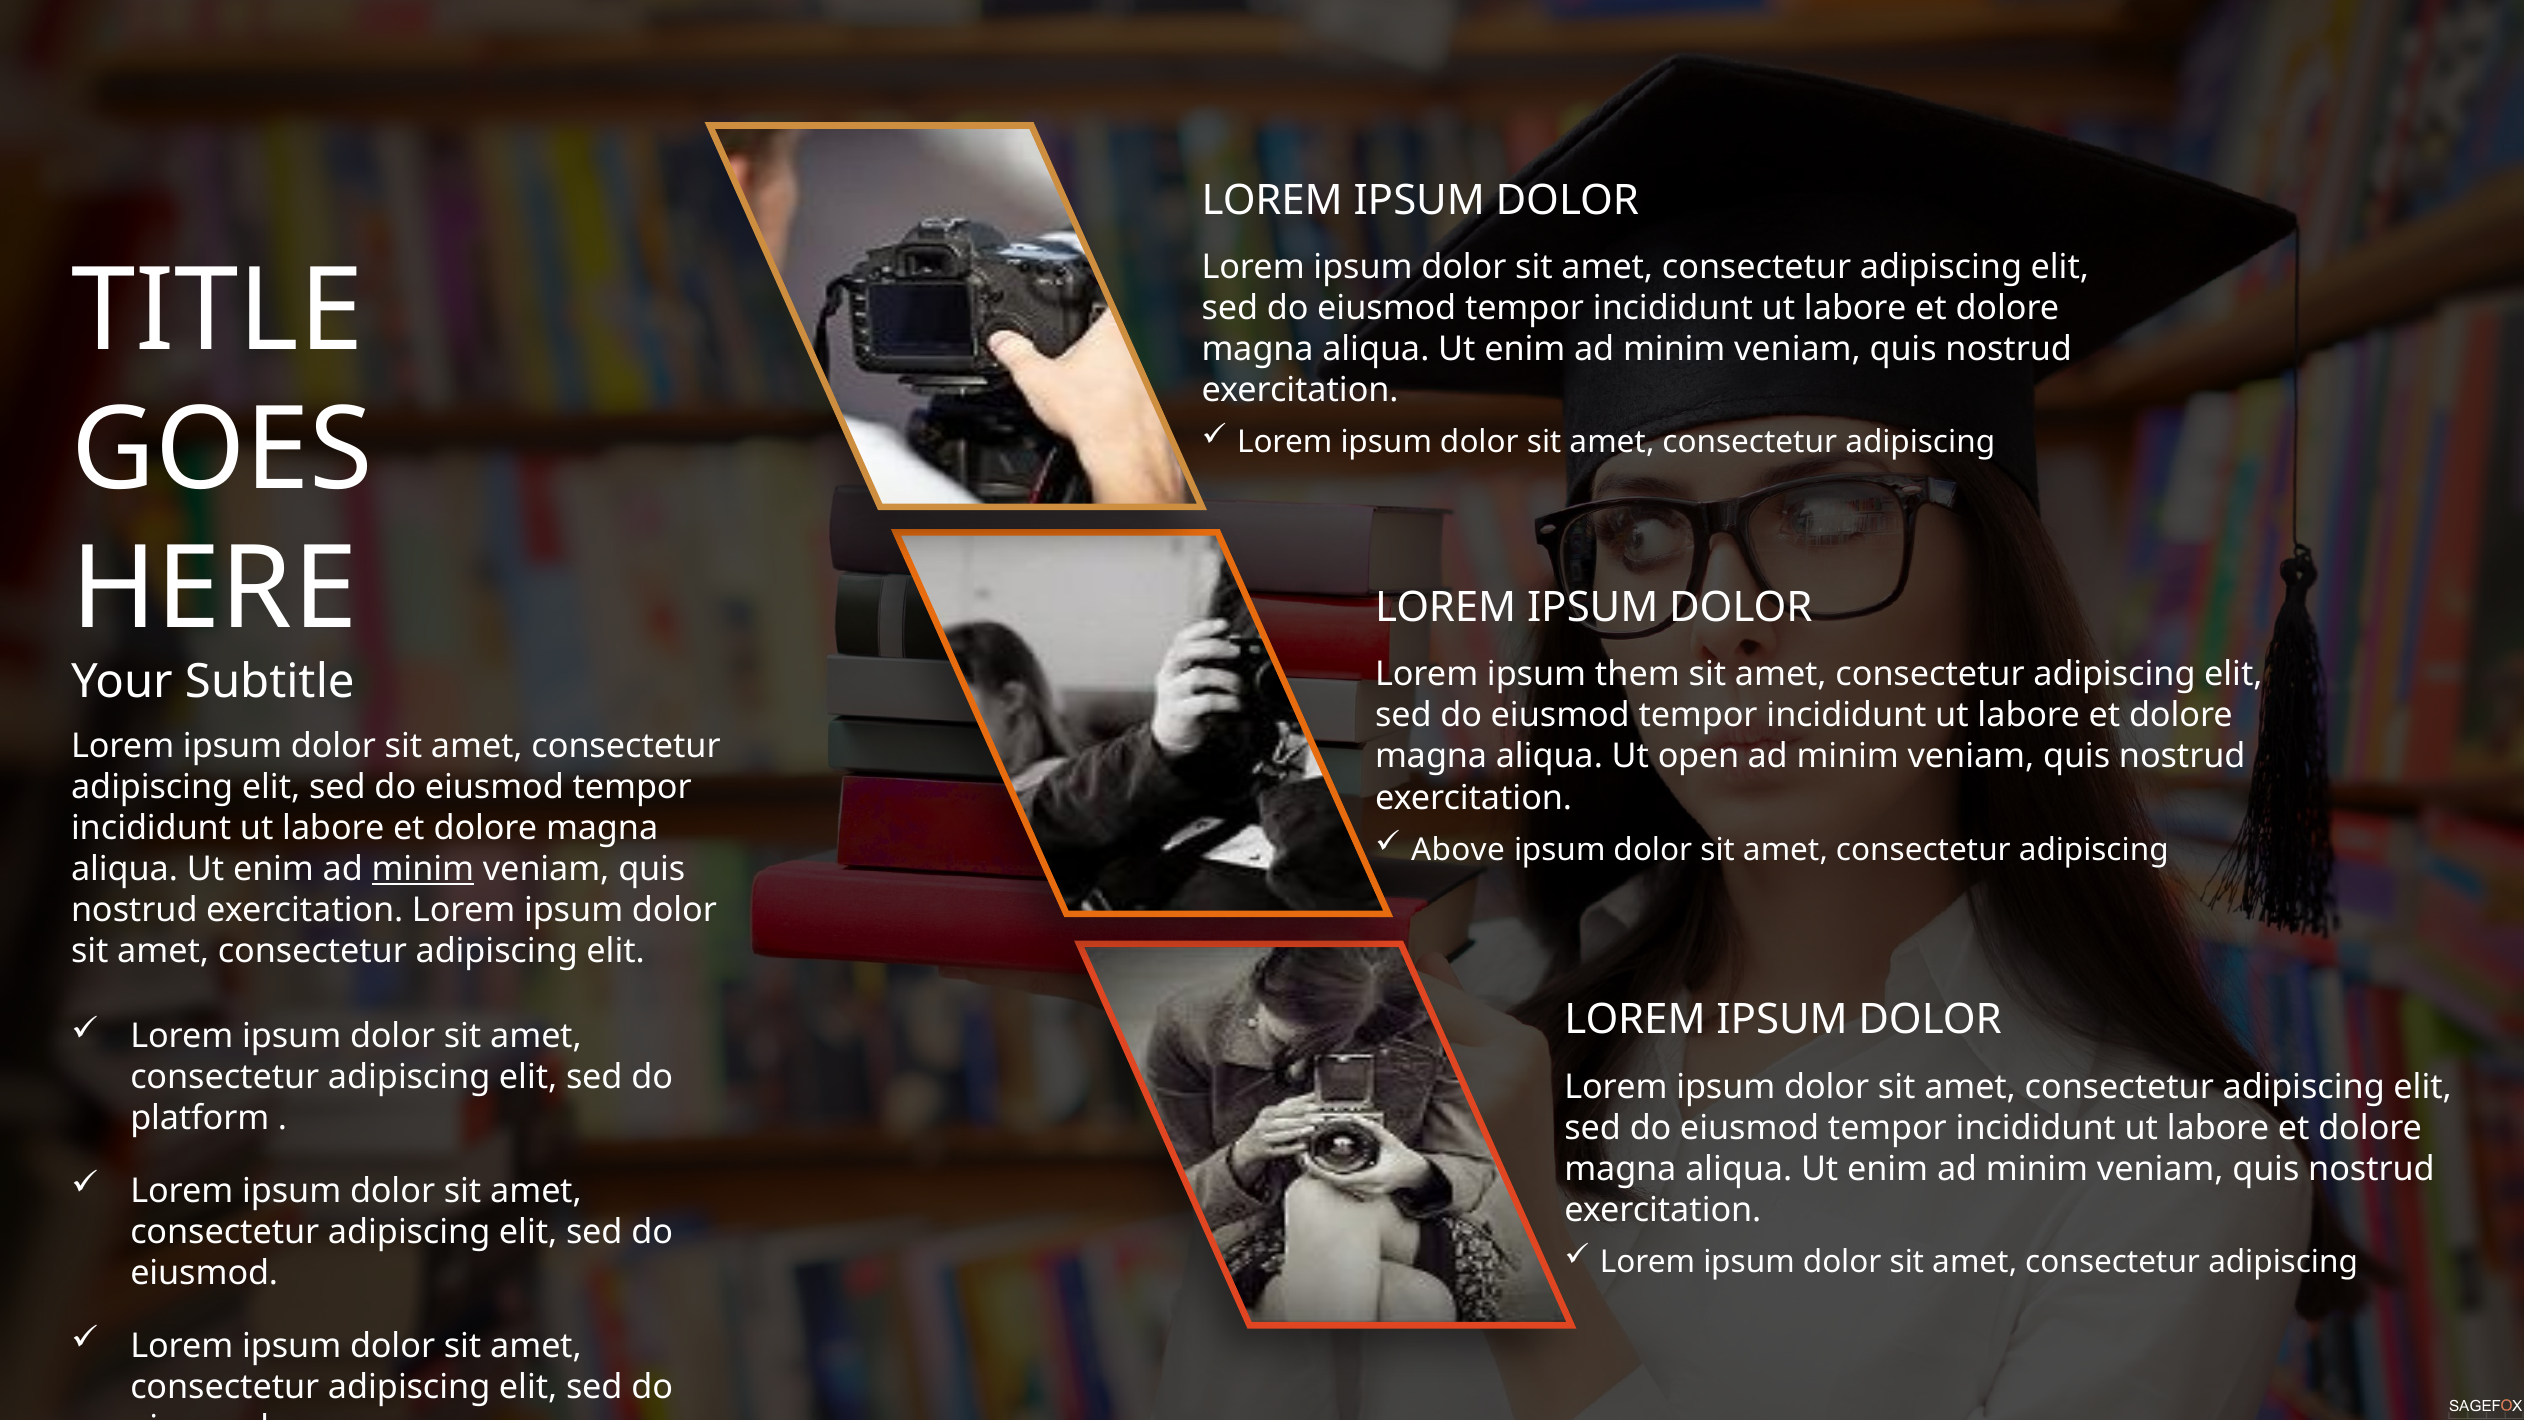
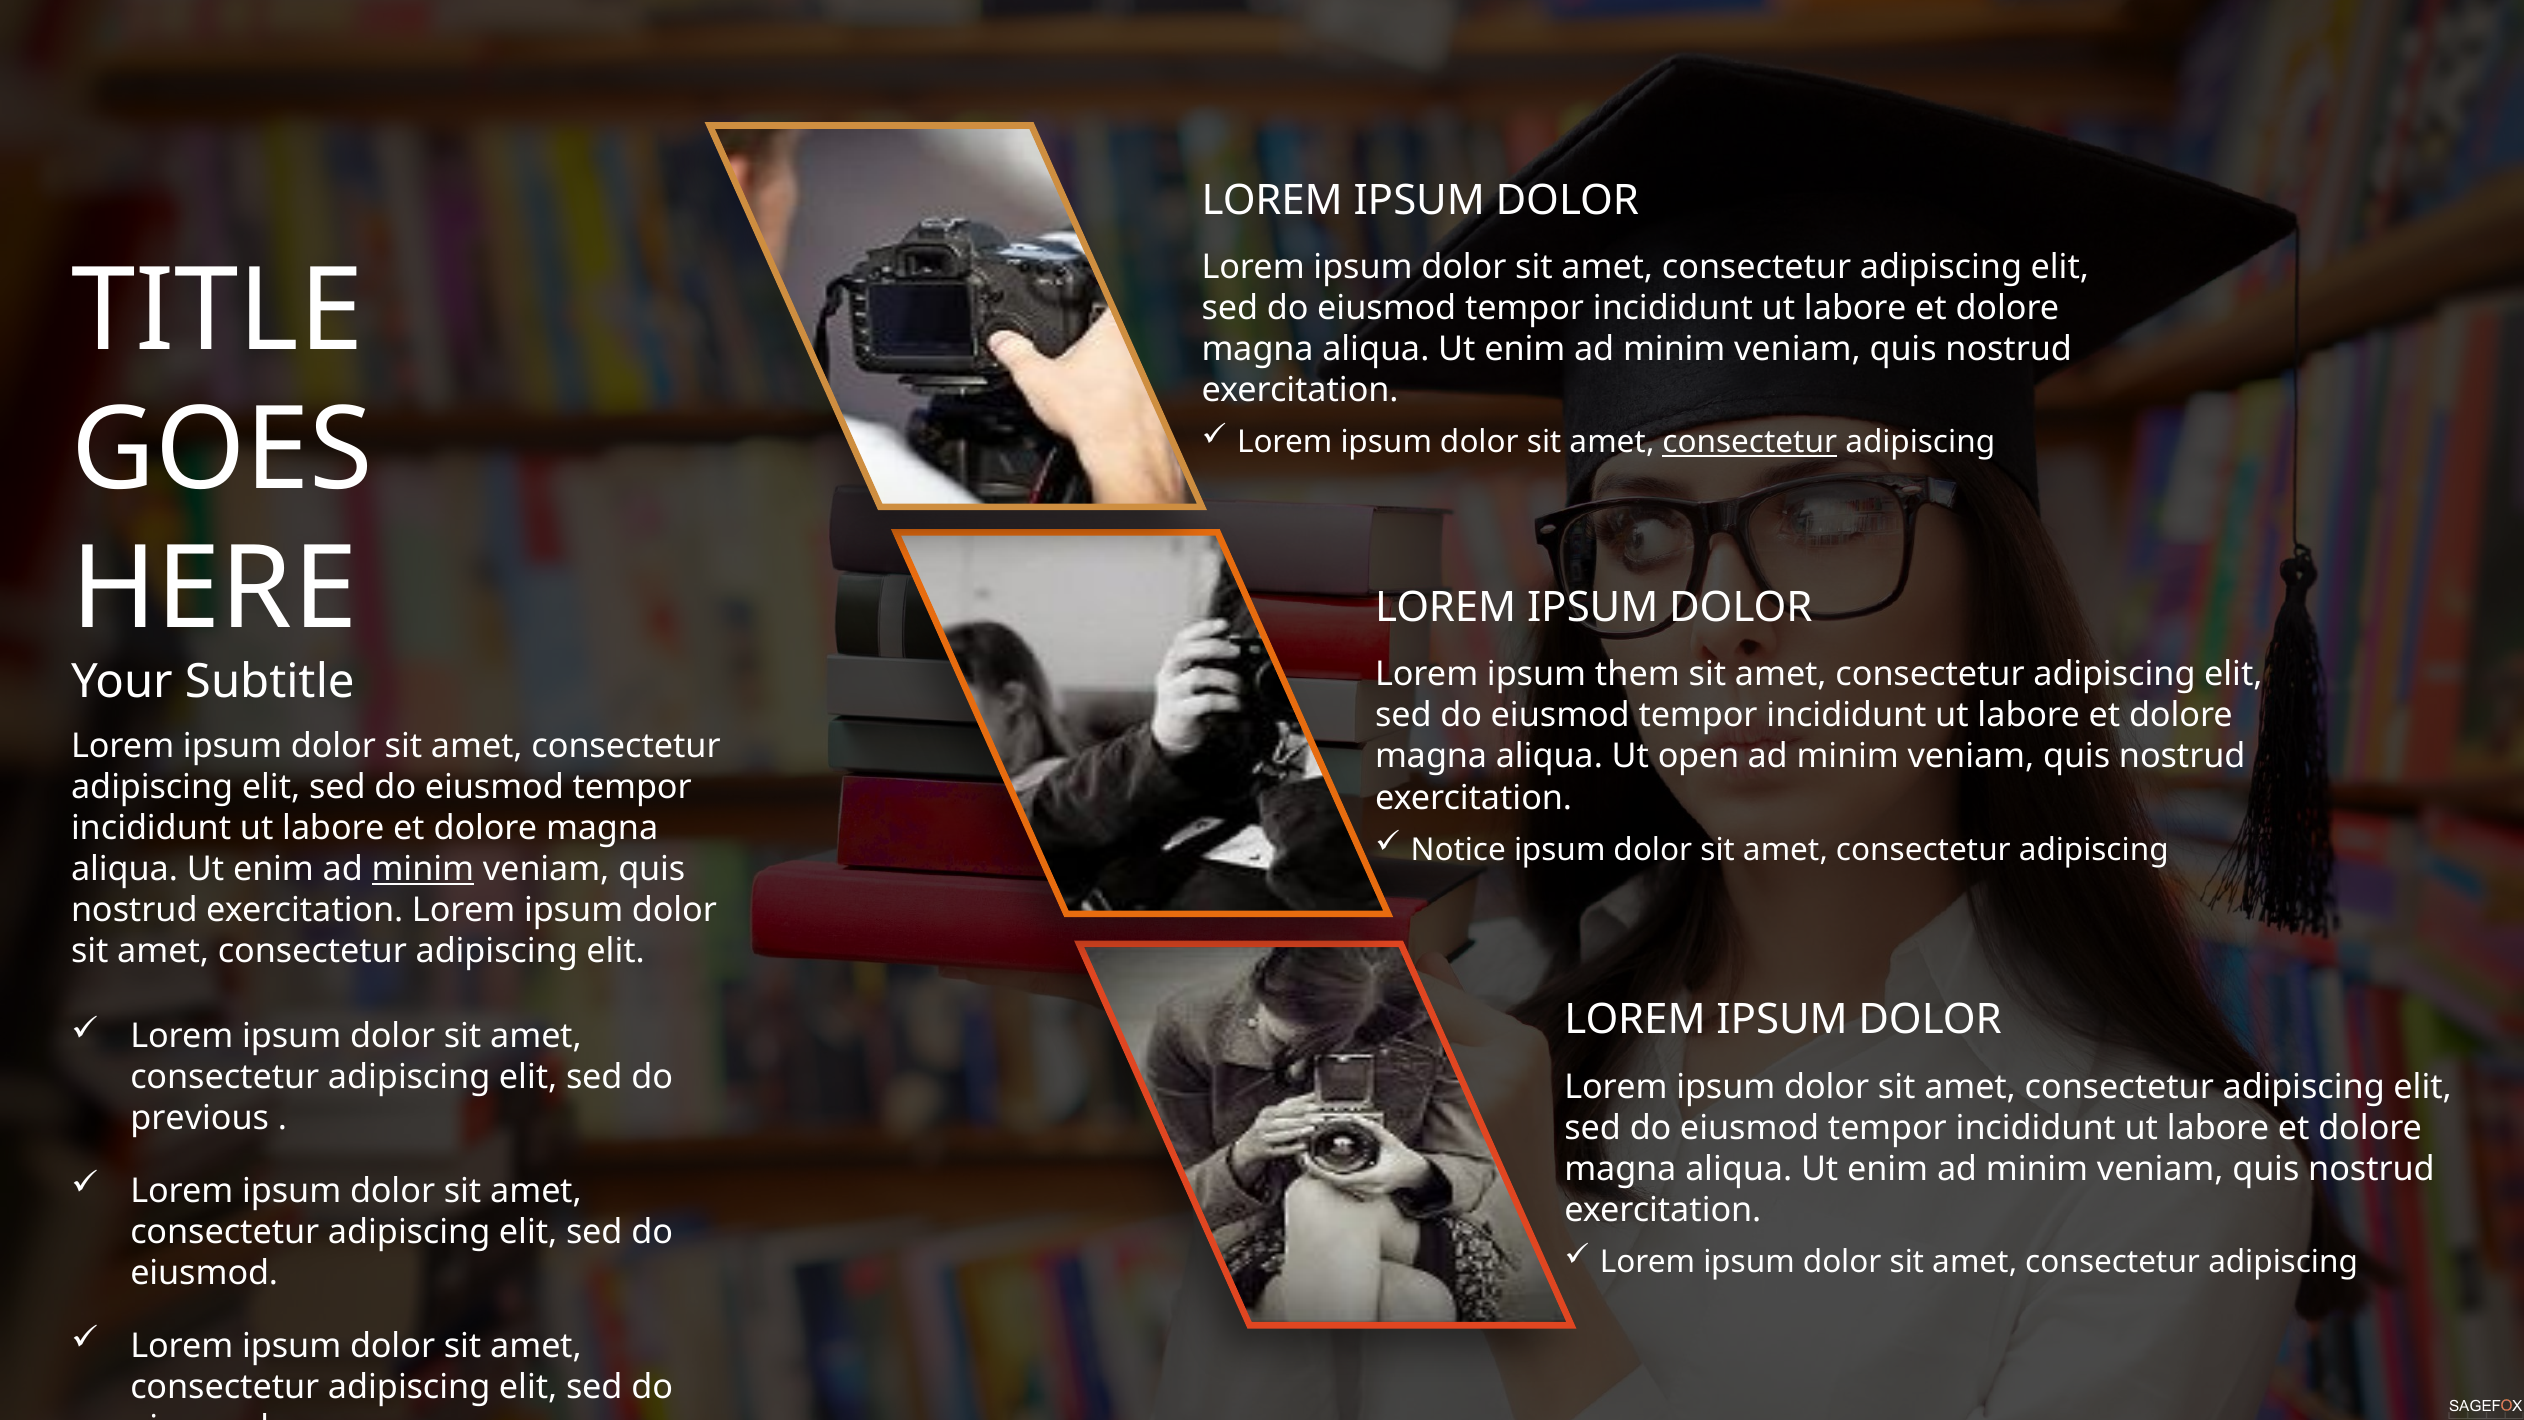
consectetur at (1750, 442) underline: none -> present
Above: Above -> Notice
platform: platform -> previous
